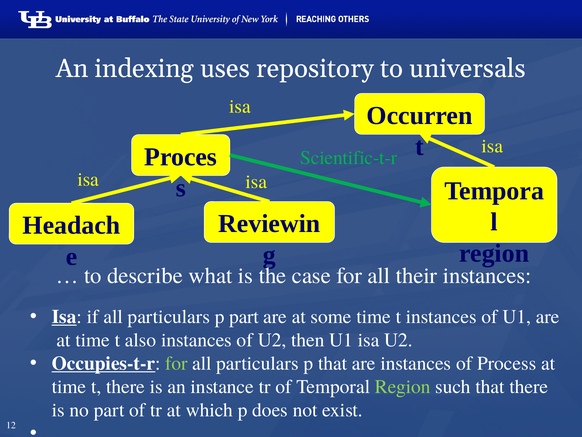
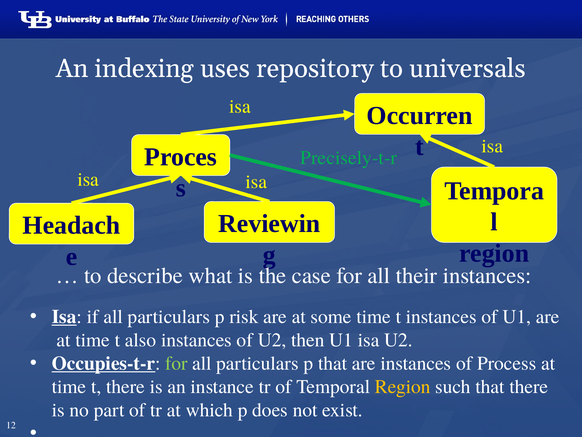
Scientific-t-r: Scientific-t-r -> Precisely-t-r
p part: part -> risk
Region at (403, 386) colour: light green -> yellow
